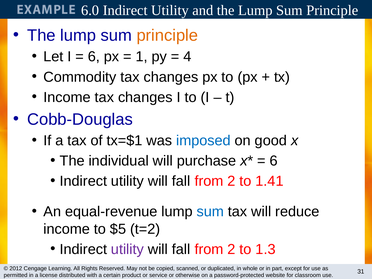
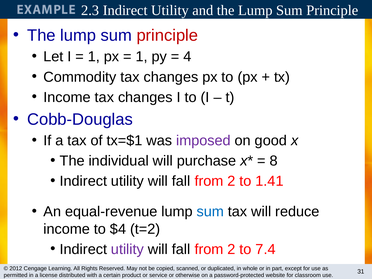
6.0: 6.0 -> 2.3
principle at (167, 35) colour: orange -> red
6 at (94, 57): 6 -> 1
imposed colour: blue -> purple
6 at (274, 161): 6 -> 8
$5: $5 -> $4
1.3: 1.3 -> 7.4
